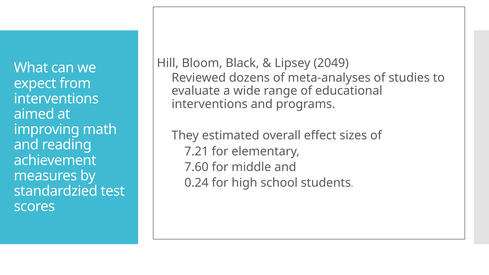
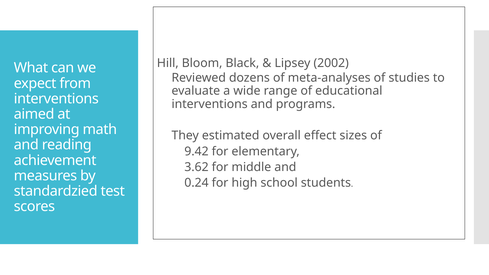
2049: 2049 -> 2002
7.21: 7.21 -> 9.42
7.60: 7.60 -> 3.62
